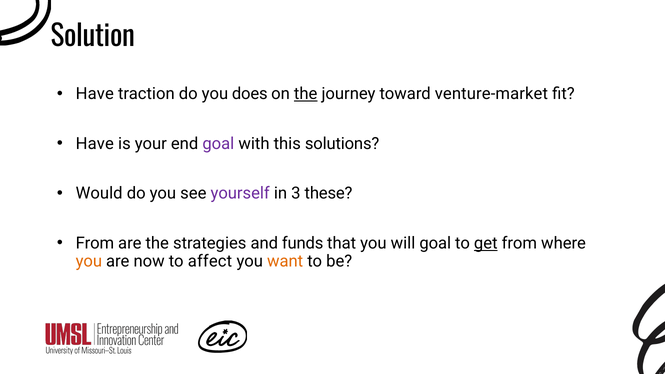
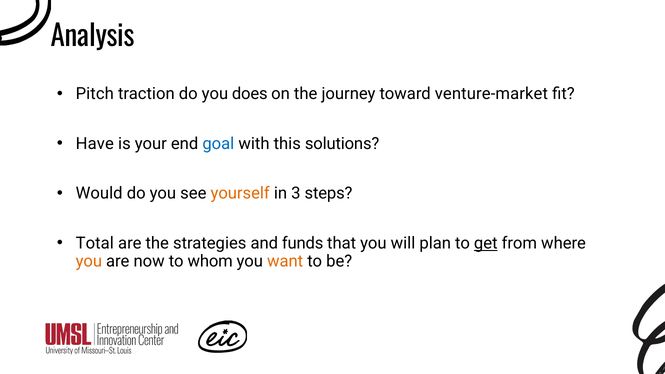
Solution: Solution -> Analysis
Have at (95, 94): Have -> Pitch
the at (306, 94) underline: present -> none
goal at (218, 144) colour: purple -> blue
yourself colour: purple -> orange
these: these -> steps
From at (95, 243): From -> Total
will goal: goal -> plan
affect: affect -> whom
